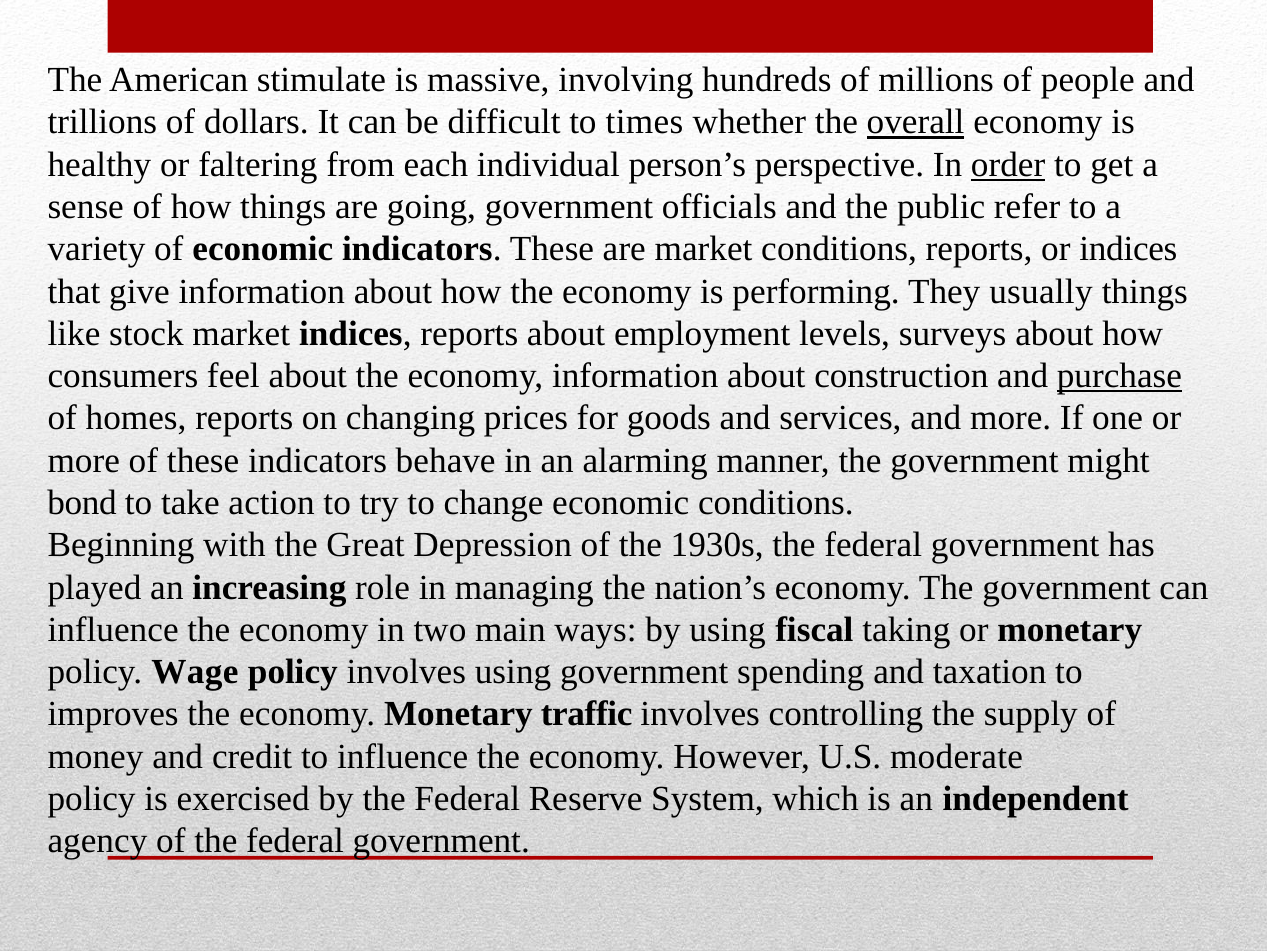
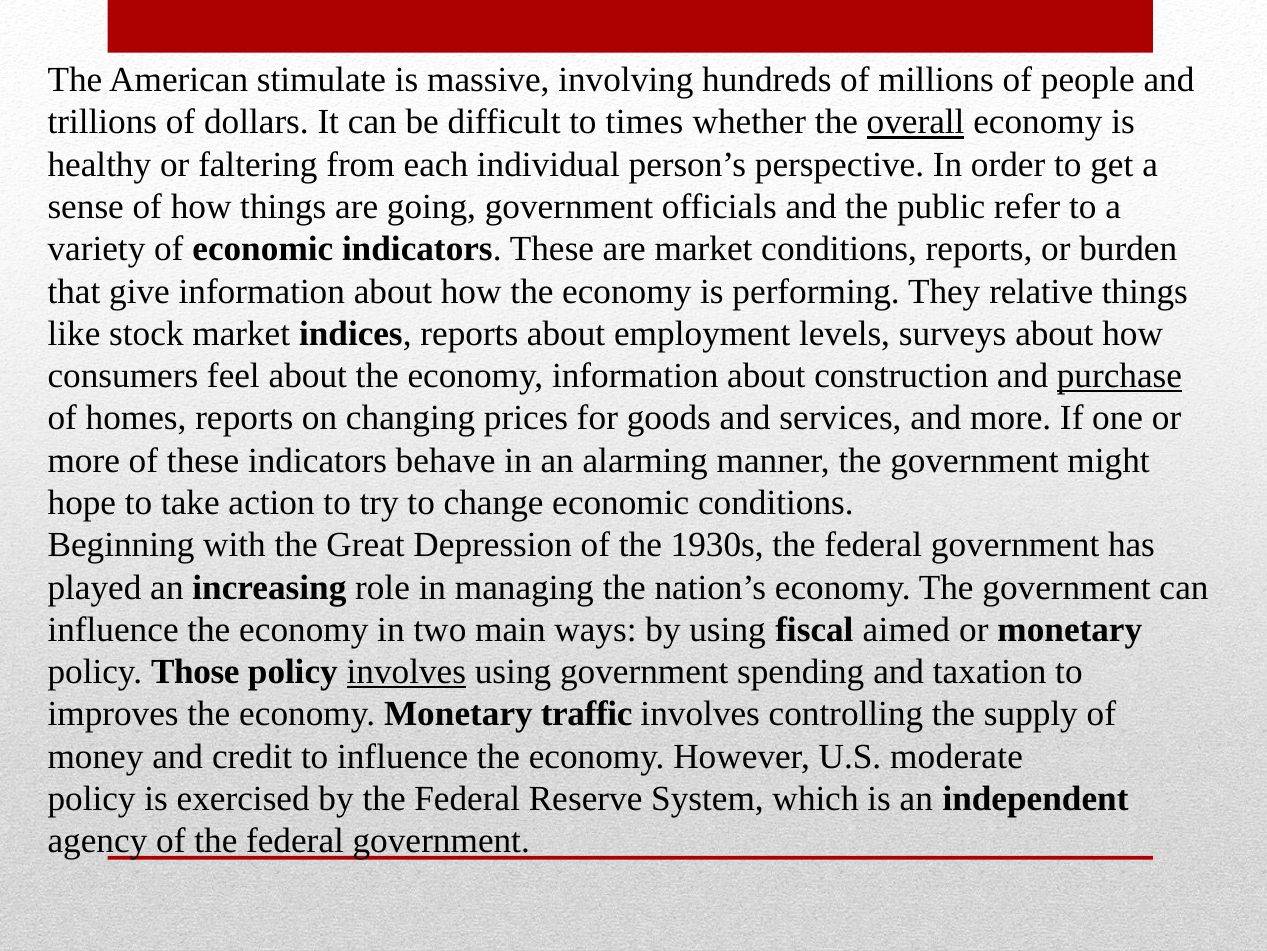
order underline: present -> none
or indices: indices -> burden
usually: usually -> relative
bond: bond -> hope
taking: taking -> aimed
Wage: Wage -> Those
involves at (406, 671) underline: none -> present
